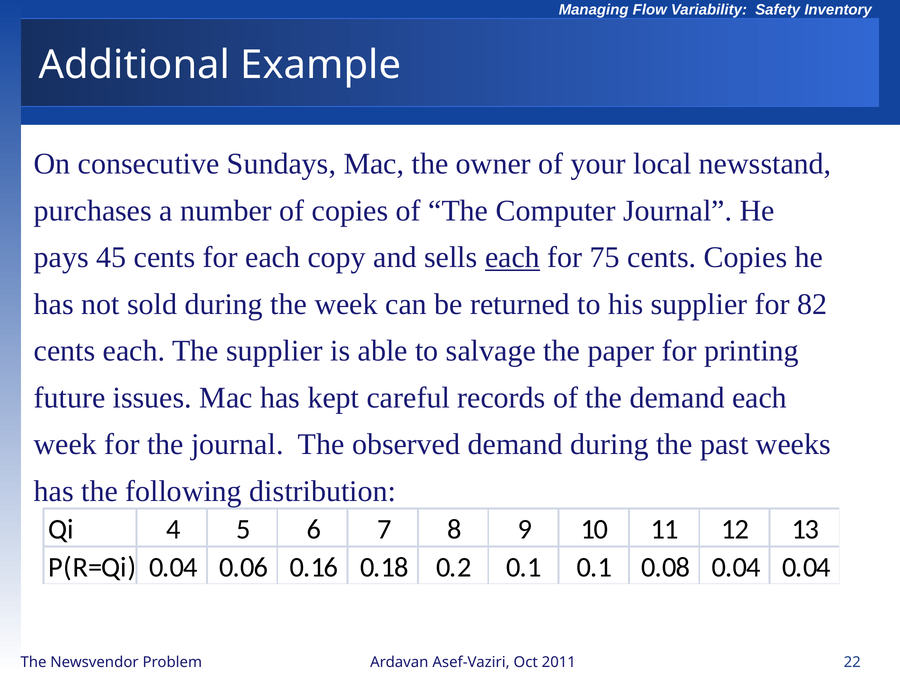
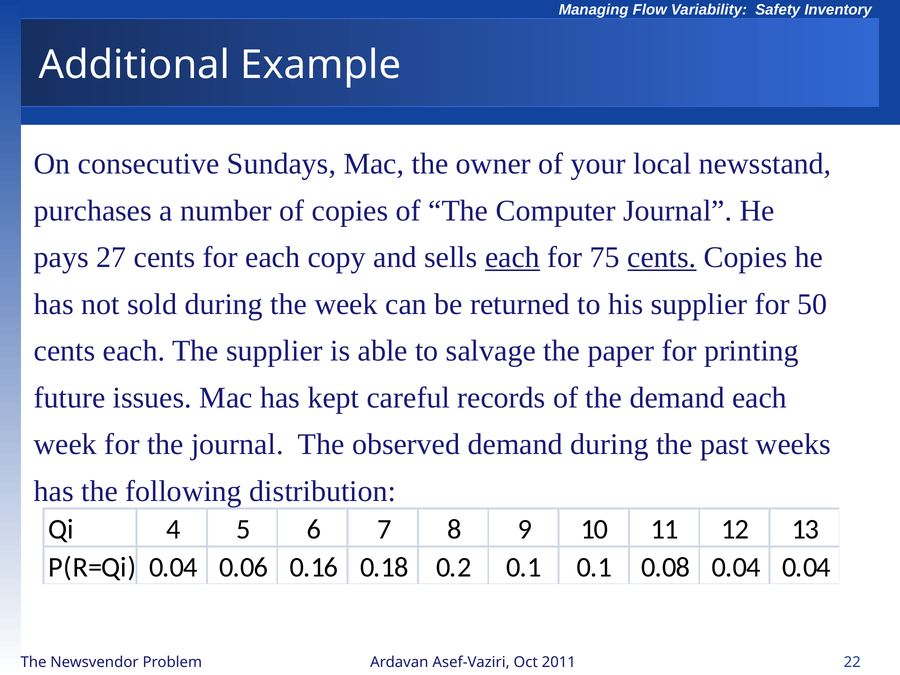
45: 45 -> 27
cents at (662, 257) underline: none -> present
82: 82 -> 50
